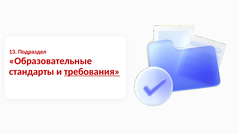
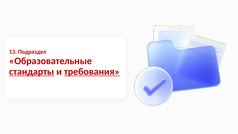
стандарты underline: none -> present
